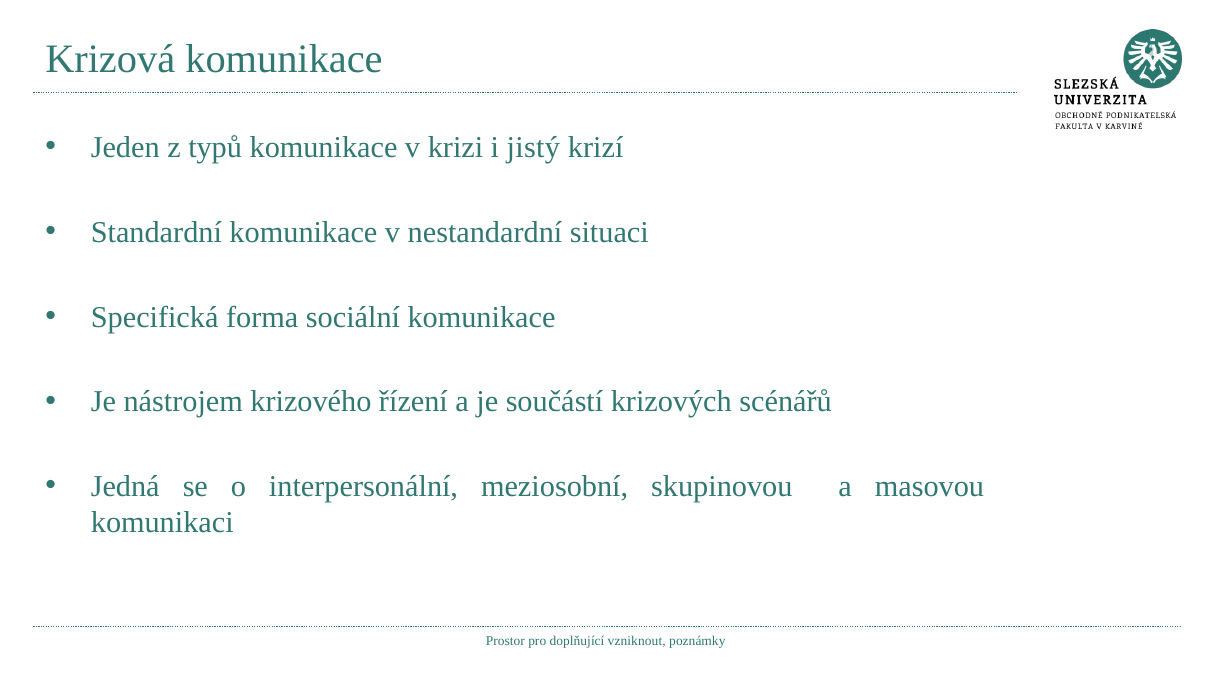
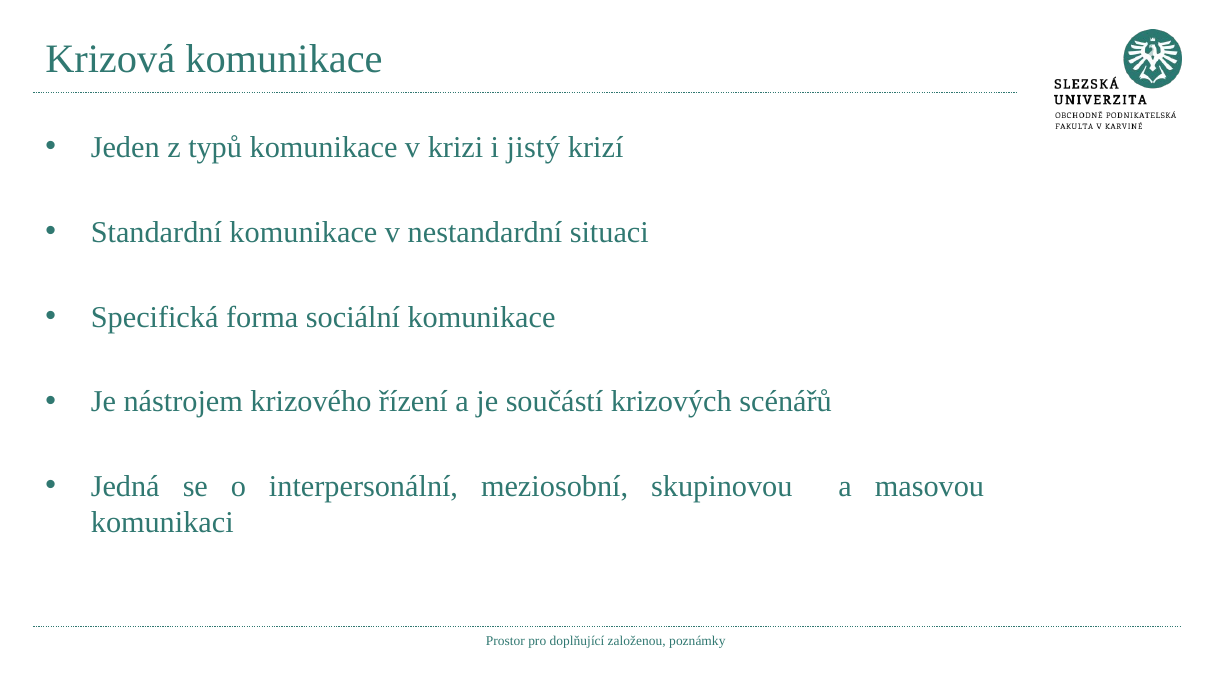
vzniknout: vzniknout -> založenou
